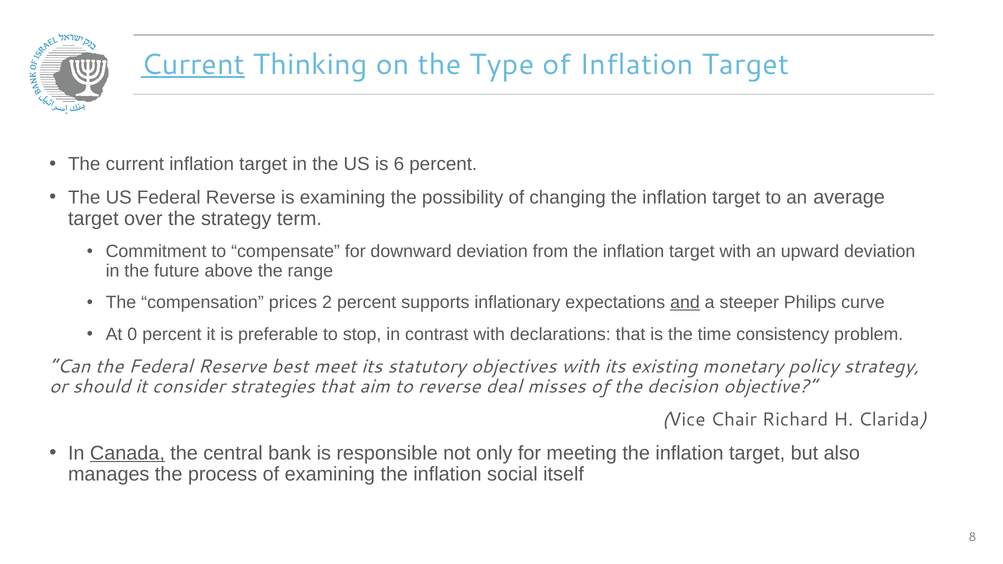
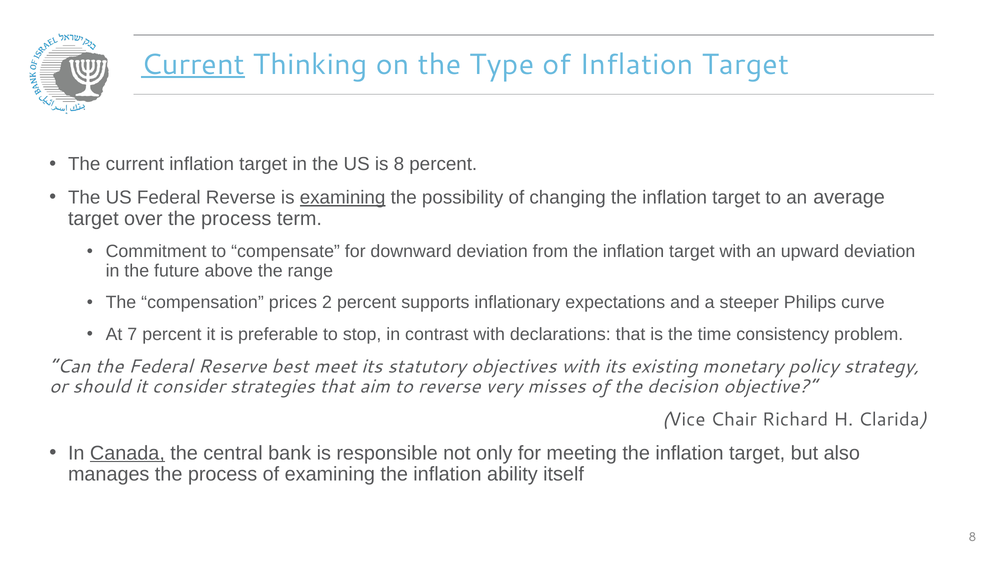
is 6: 6 -> 8
examining at (343, 198) underline: none -> present
over the strategy: strategy -> process
and underline: present -> none
0: 0 -> 7
deal: deal -> very
social: social -> ability
